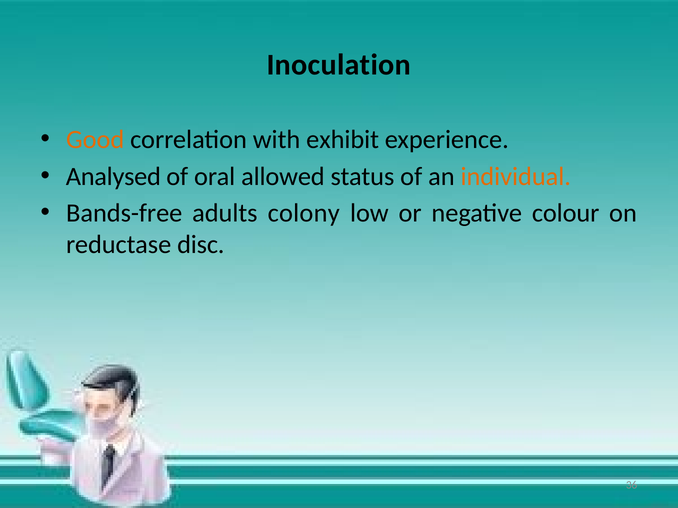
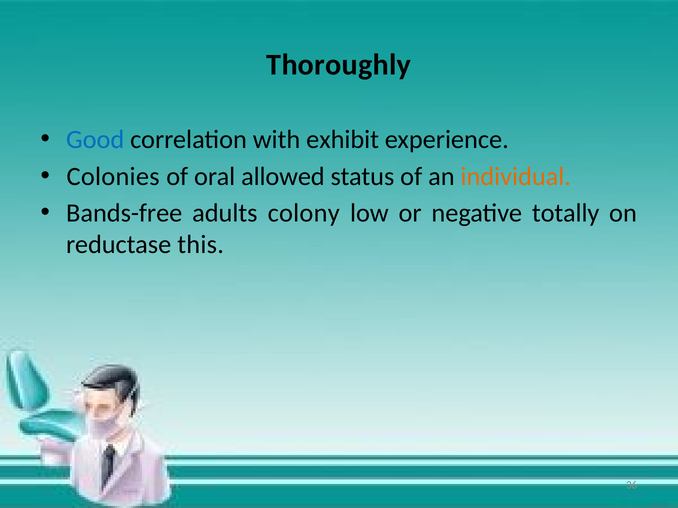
Inoculation: Inoculation -> Thoroughly
Good colour: orange -> blue
Analysed: Analysed -> Colonies
colour: colour -> totally
disc: disc -> this
